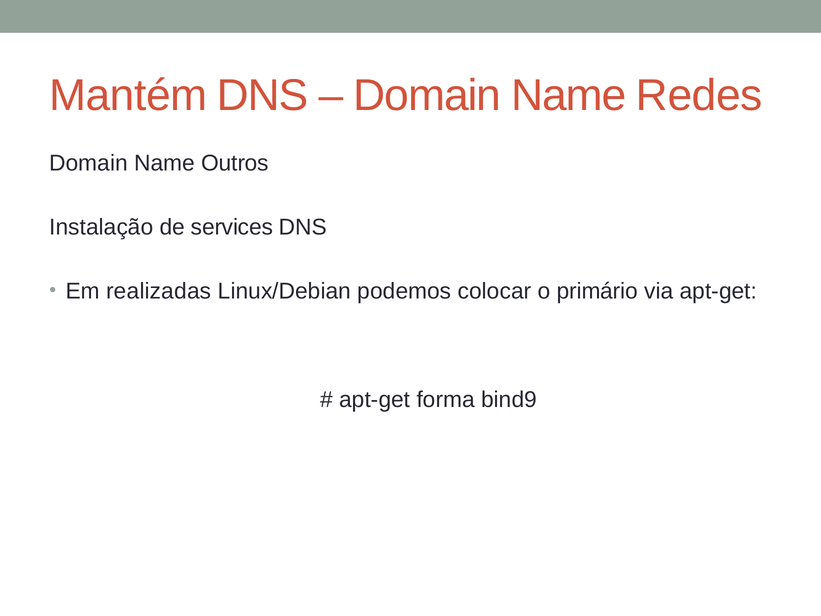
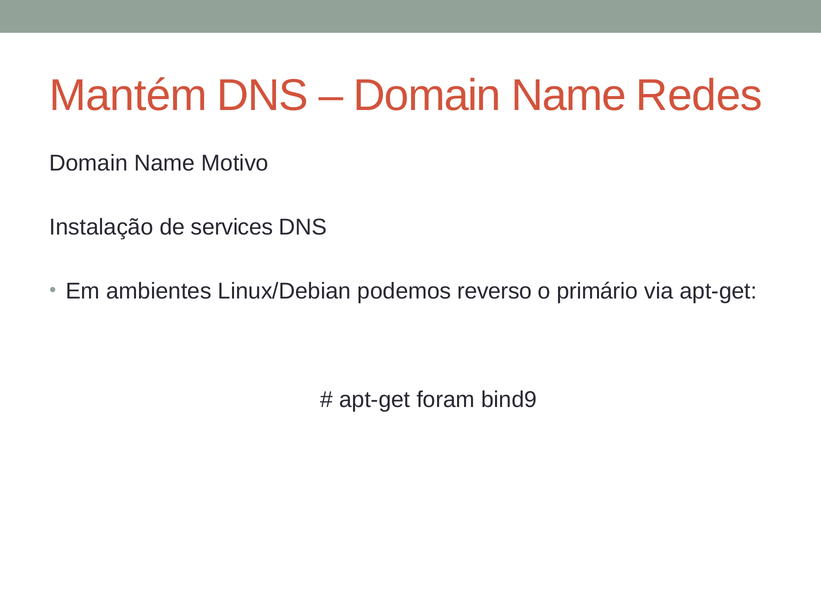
Outros: Outros -> Motivo
realizadas: realizadas -> ambientes
colocar: colocar -> reverso
forma: forma -> foram
